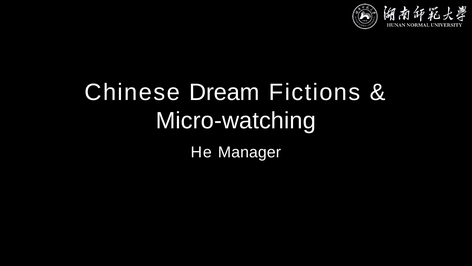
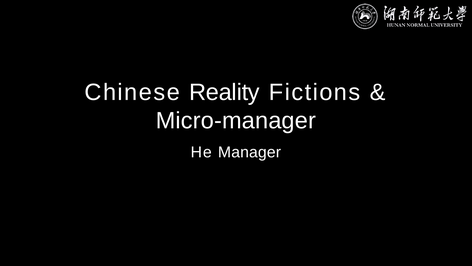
Dream: Dream -> Reality
Micro-watching: Micro-watching -> Micro-manager
